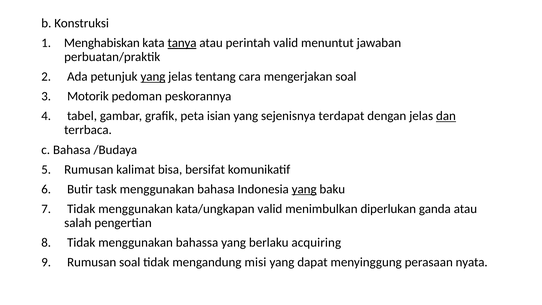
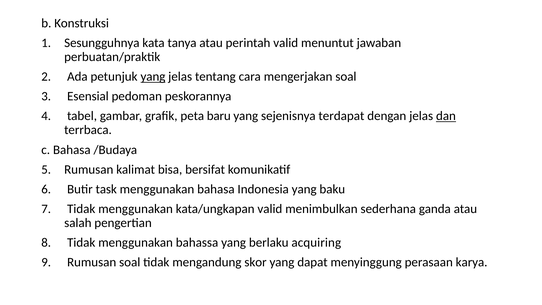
Menghabiskan: Menghabiskan -> Sesungguhnya
tanya underline: present -> none
Motorik: Motorik -> Esensial
isian: isian -> baru
yang at (304, 189) underline: present -> none
diperlukan: diperlukan -> sederhana
misi: misi -> skor
nyata: nyata -> karya
